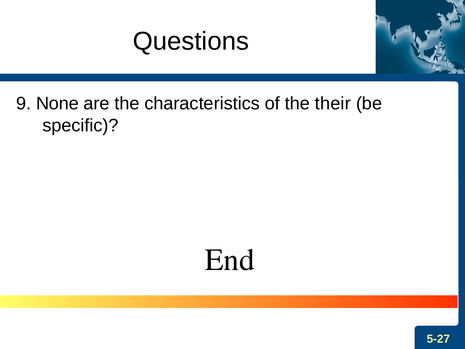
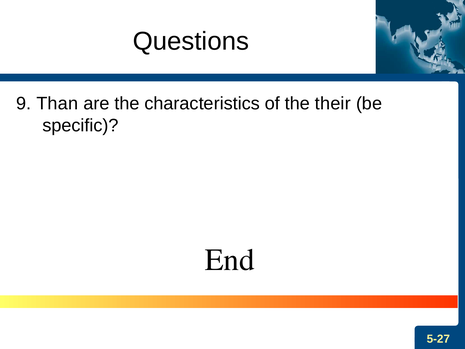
None: None -> Than
